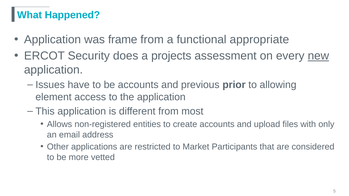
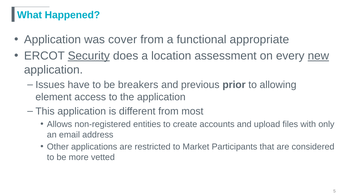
frame: frame -> cover
Security underline: none -> present
projects: projects -> location
be accounts: accounts -> breakers
